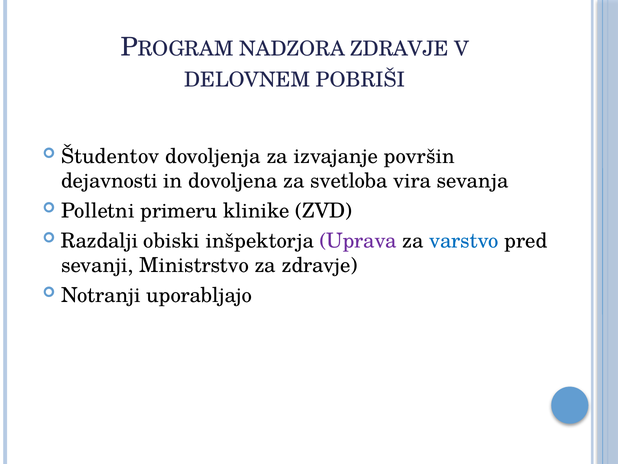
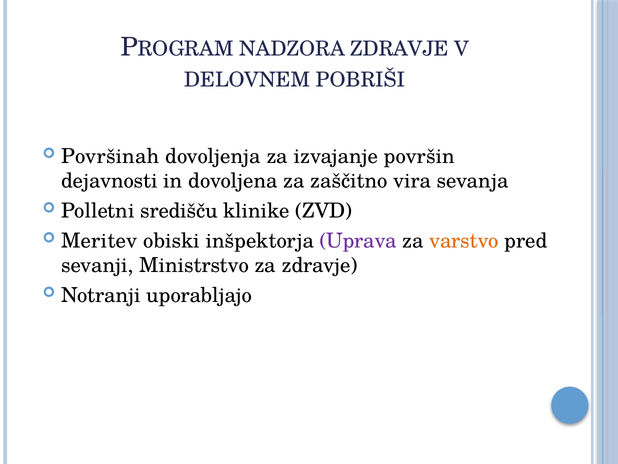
Študentov: Študentov -> Površinah
svetloba: svetloba -> zaščitno
primeru: primeru -> središču
Razdalji: Razdalji -> Meritev
varstvo colour: blue -> orange
